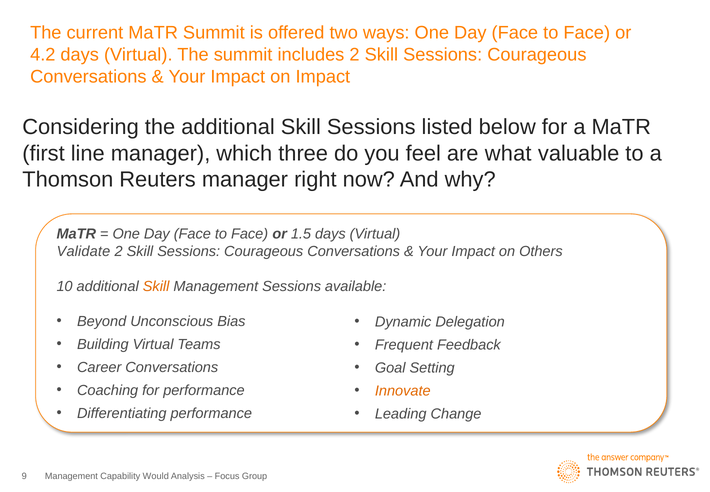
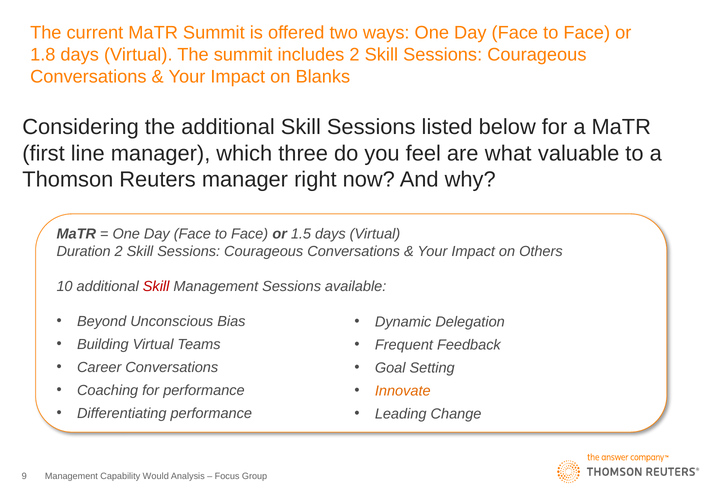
4.2: 4.2 -> 1.8
on Impact: Impact -> Blanks
Validate: Validate -> Duration
Skill at (156, 286) colour: orange -> red
